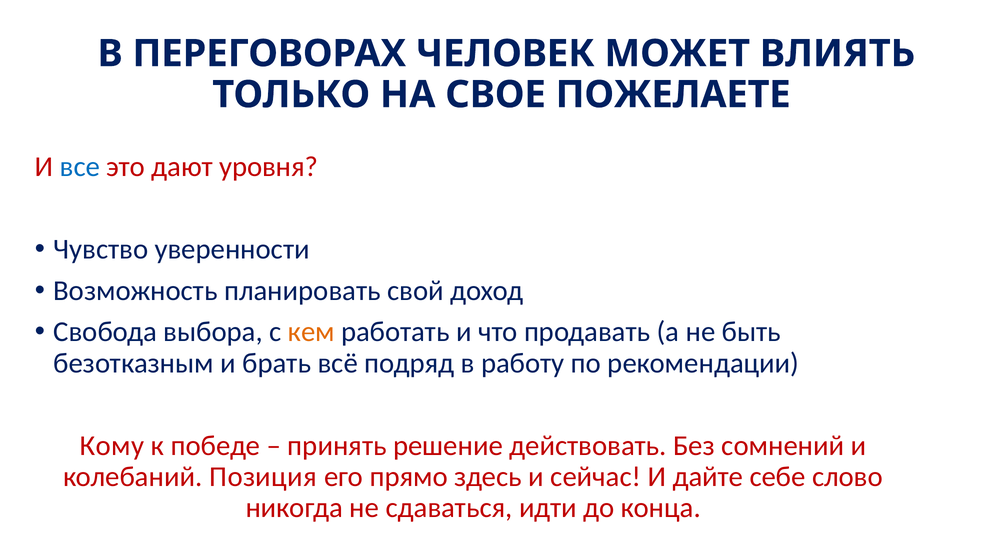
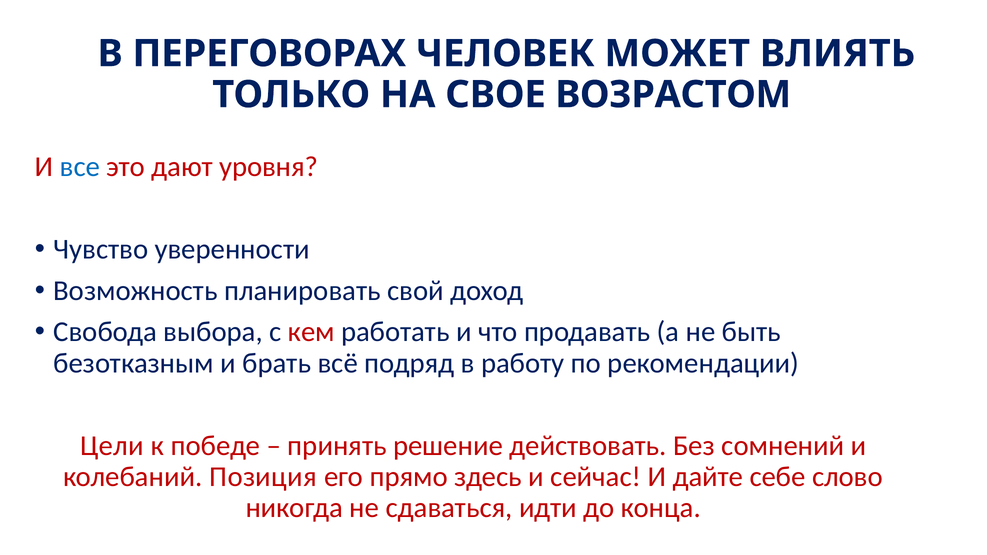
ПОЖЕЛАЕТЕ: ПОЖЕЛАЕТЕ -> ВОЗРАСТОМ
кем colour: orange -> red
Кому: Кому -> Цели
